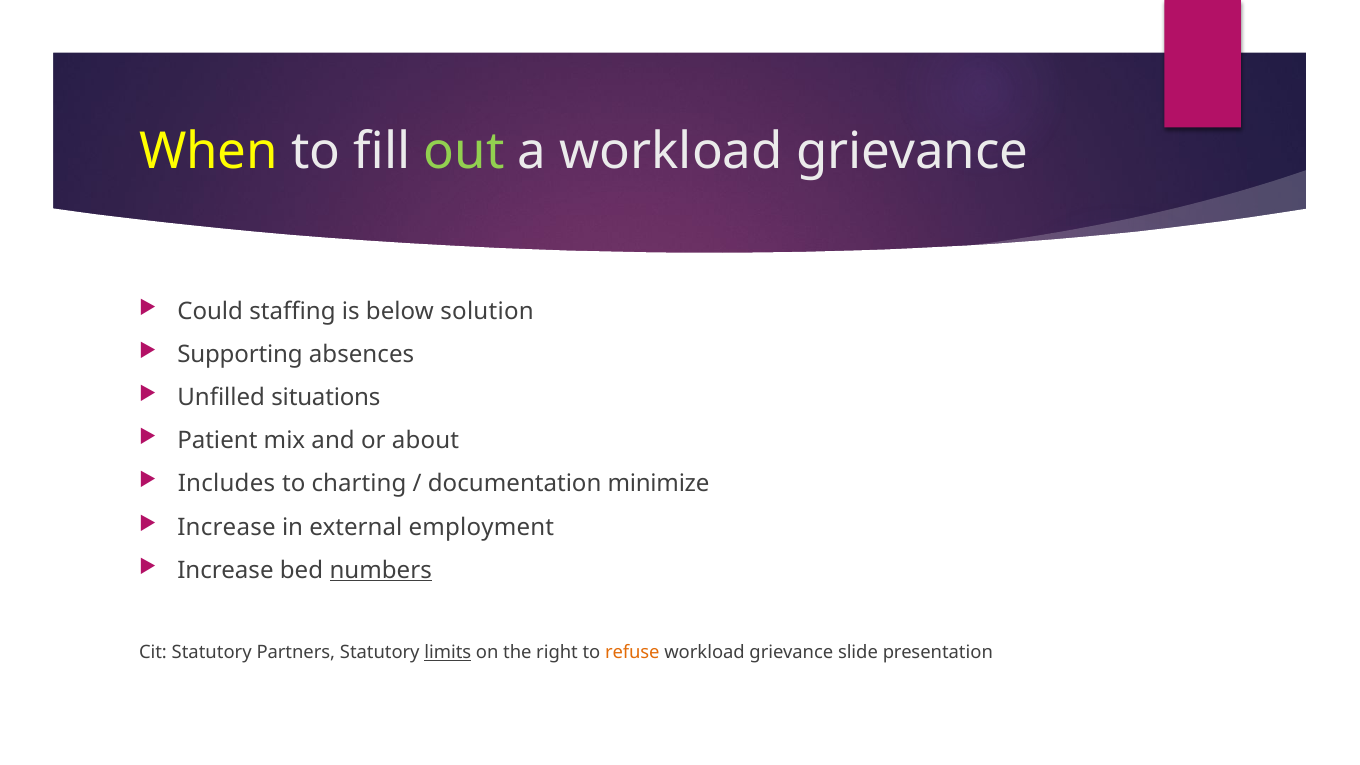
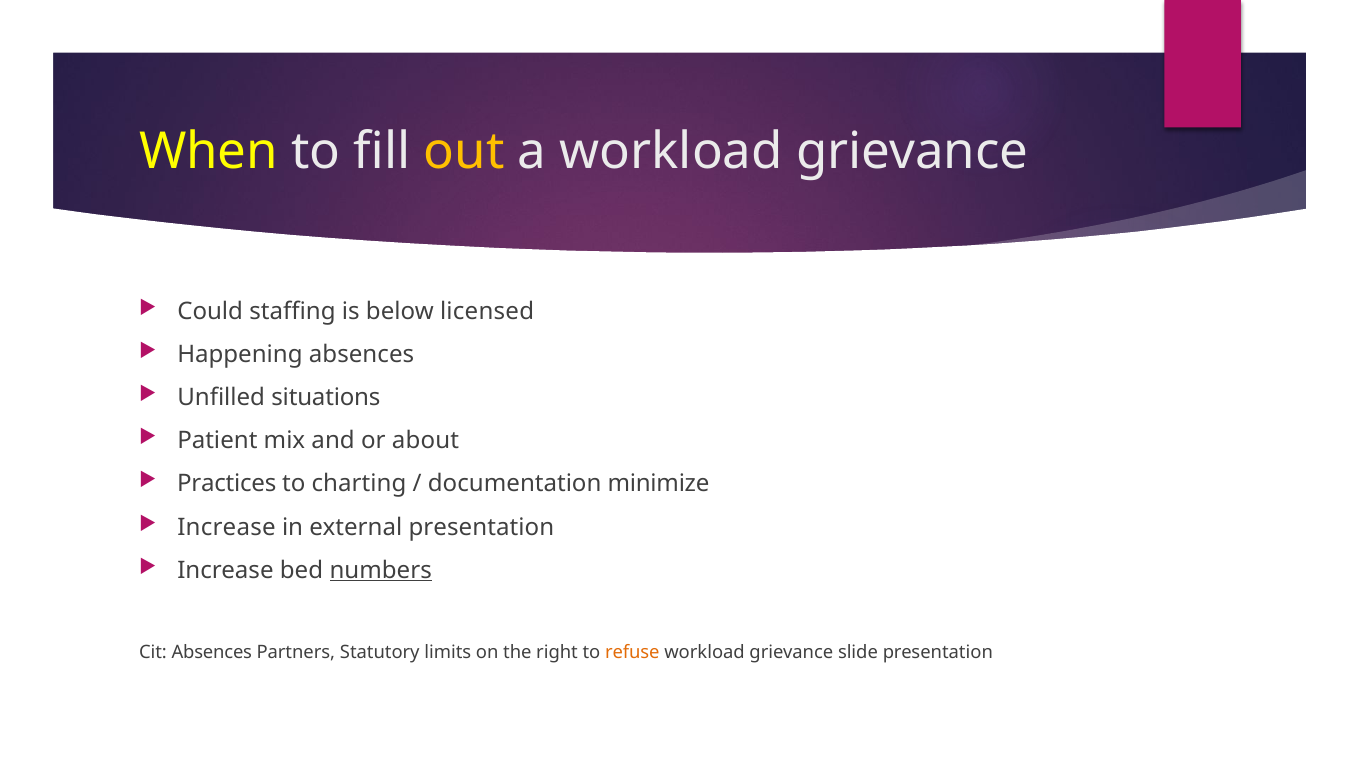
out colour: light green -> yellow
solution: solution -> licensed
Supporting: Supporting -> Happening
Includes: Includes -> Practices
external employment: employment -> presentation
Cit Statutory: Statutory -> Absences
limits underline: present -> none
